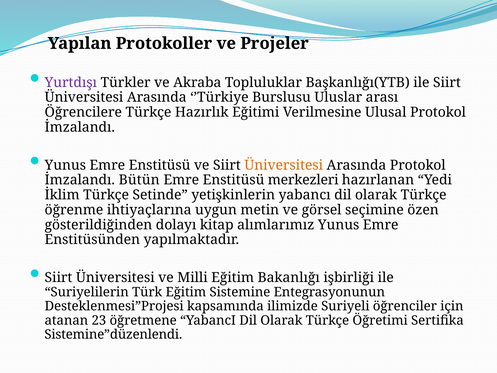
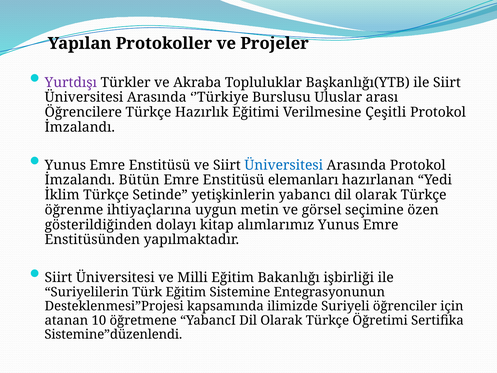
Ulusal: Ulusal -> Çeşitli
Üniversitesi at (284, 165) colour: orange -> blue
merkezleri: merkezleri -> elemanları
23: 23 -> 10
